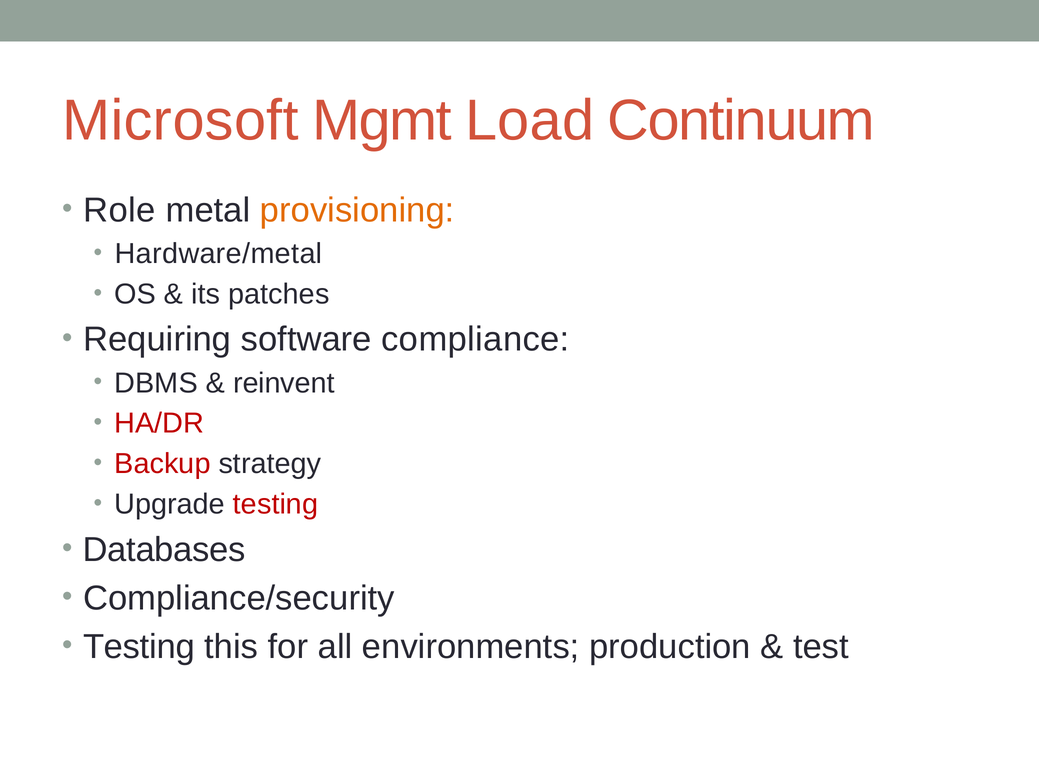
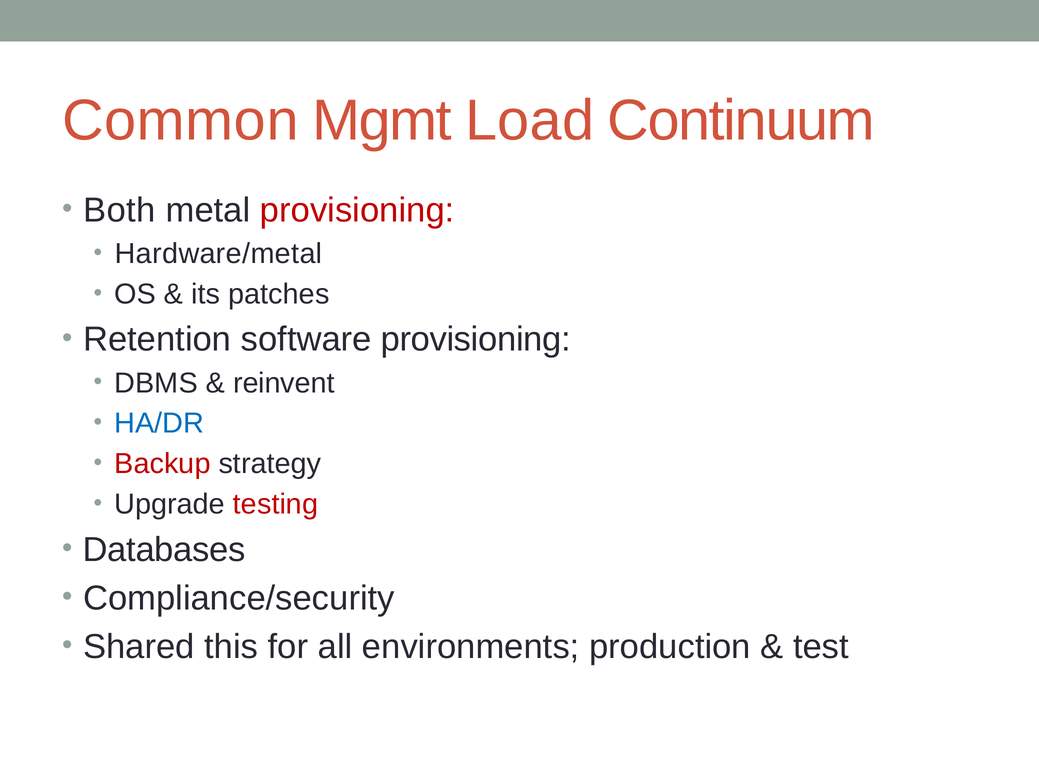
Microsoft: Microsoft -> Common
Role: Role -> Both
provisioning at (357, 210) colour: orange -> red
Requiring: Requiring -> Retention
software compliance: compliance -> provisioning
HA/DR colour: red -> blue
Testing at (139, 647): Testing -> Shared
